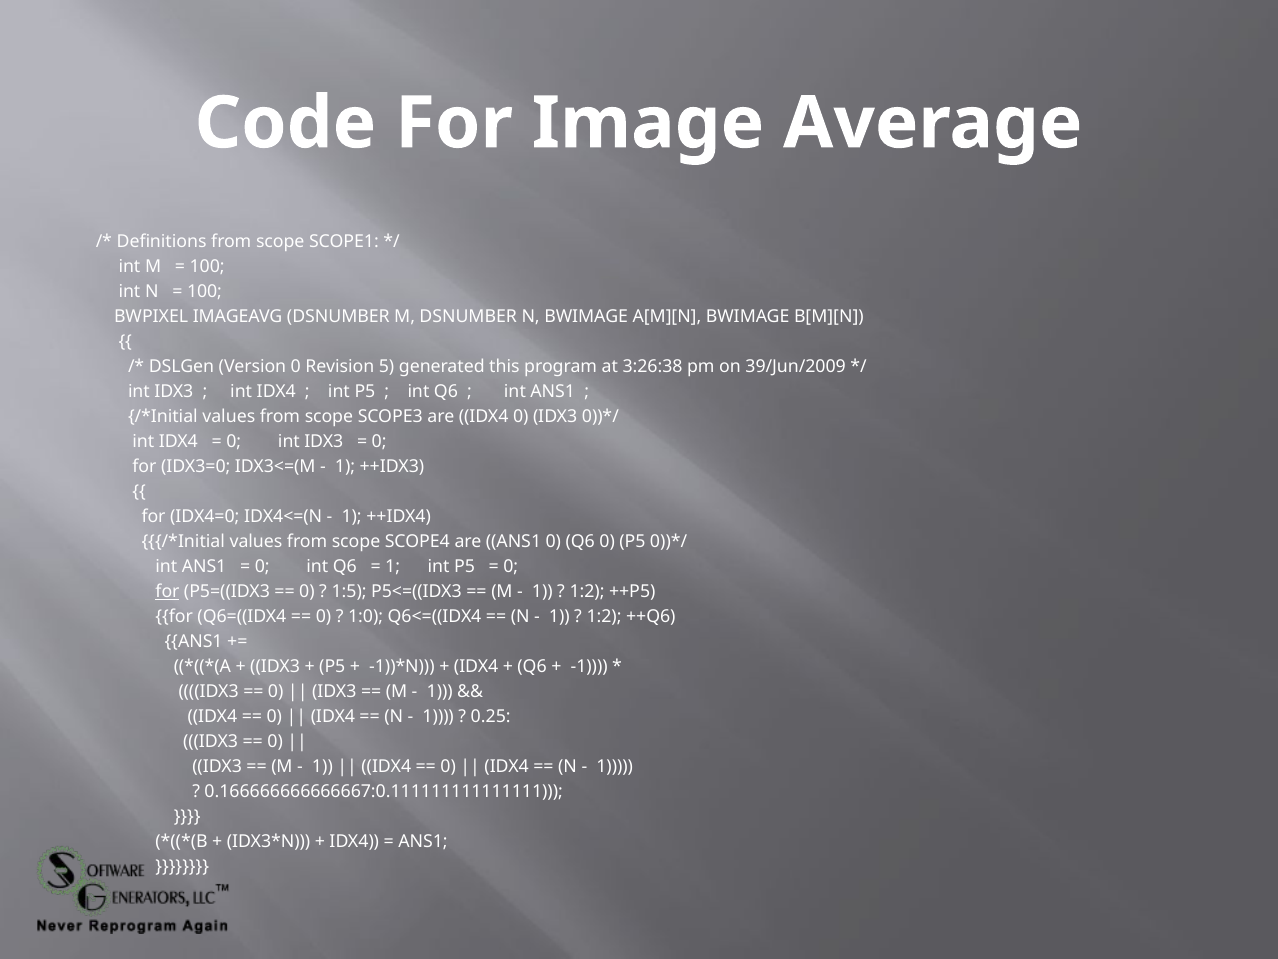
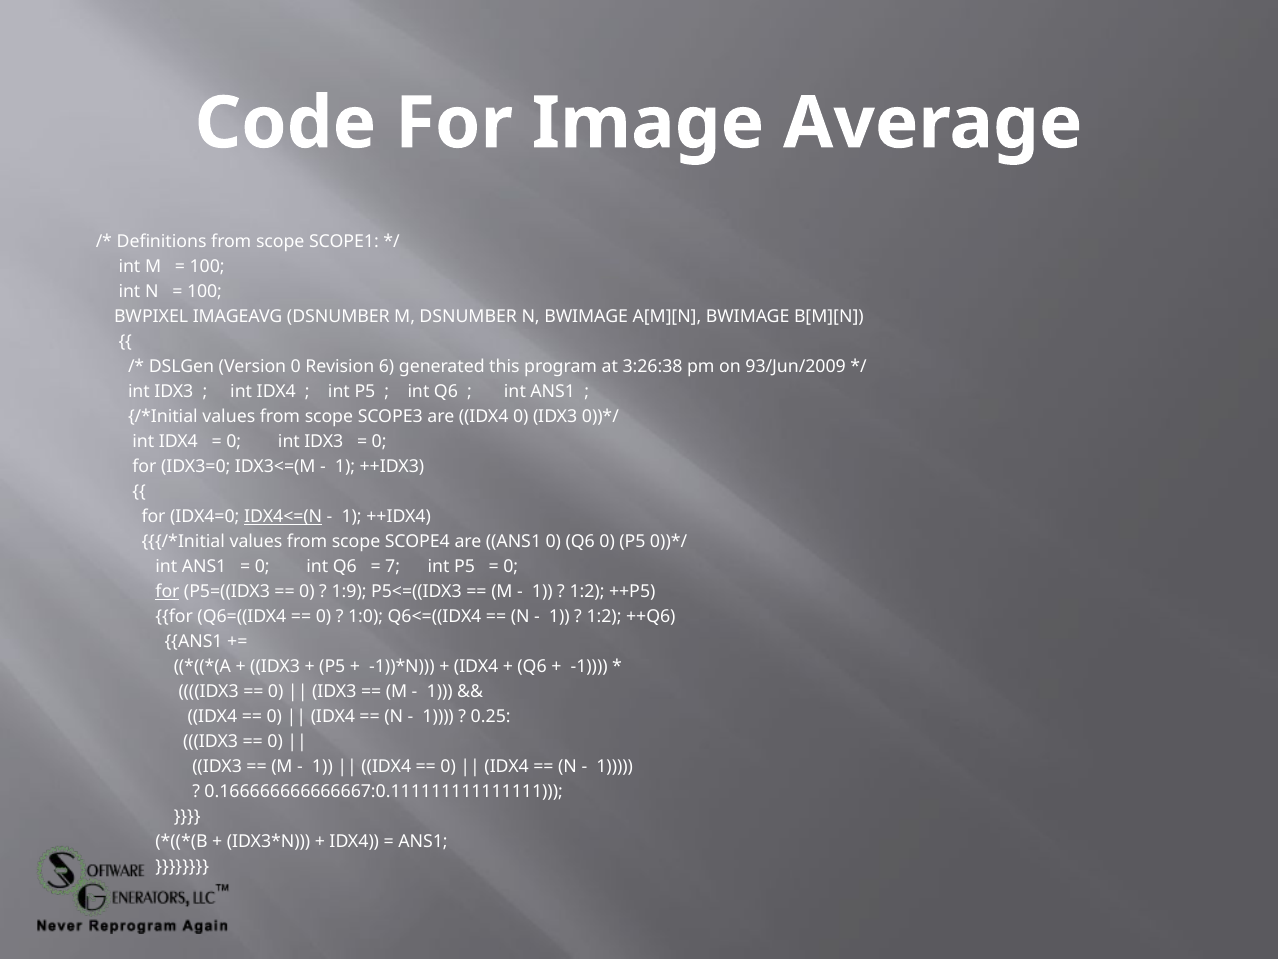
5: 5 -> 6
39/Jun/2009: 39/Jun/2009 -> 93/Jun/2009
IDX4<=(N underline: none -> present
1 at (393, 566): 1 -> 7
1:5: 1:5 -> 1:9
